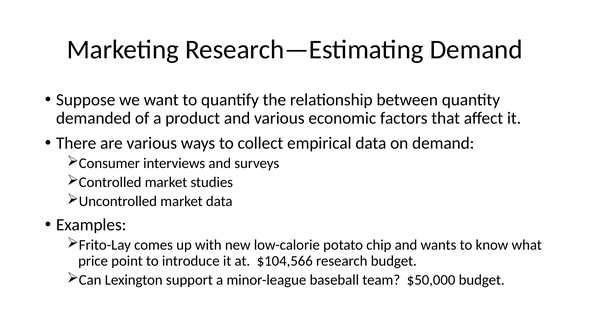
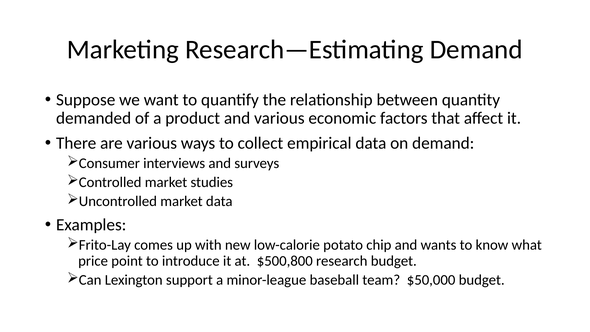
$104,566: $104,566 -> $500,800
